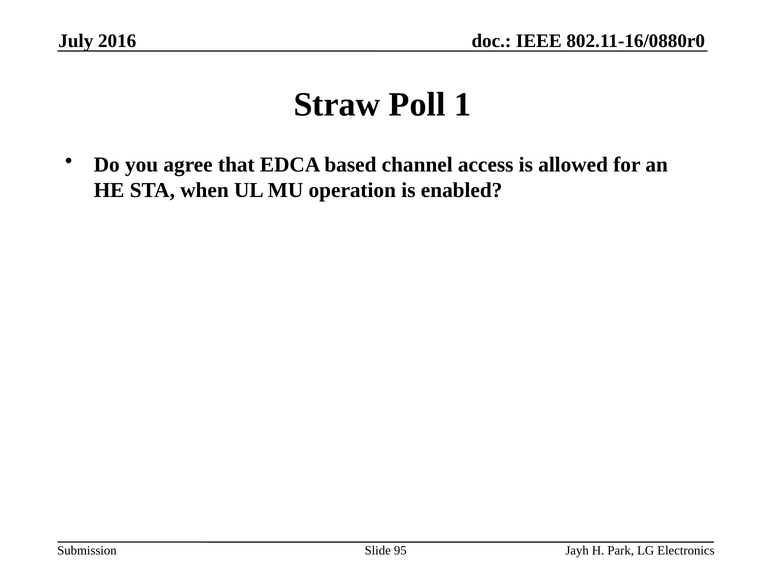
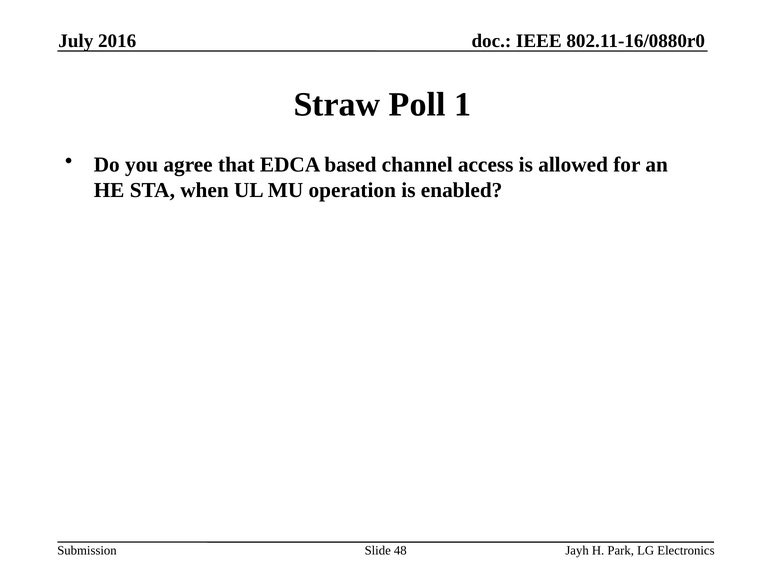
95: 95 -> 48
